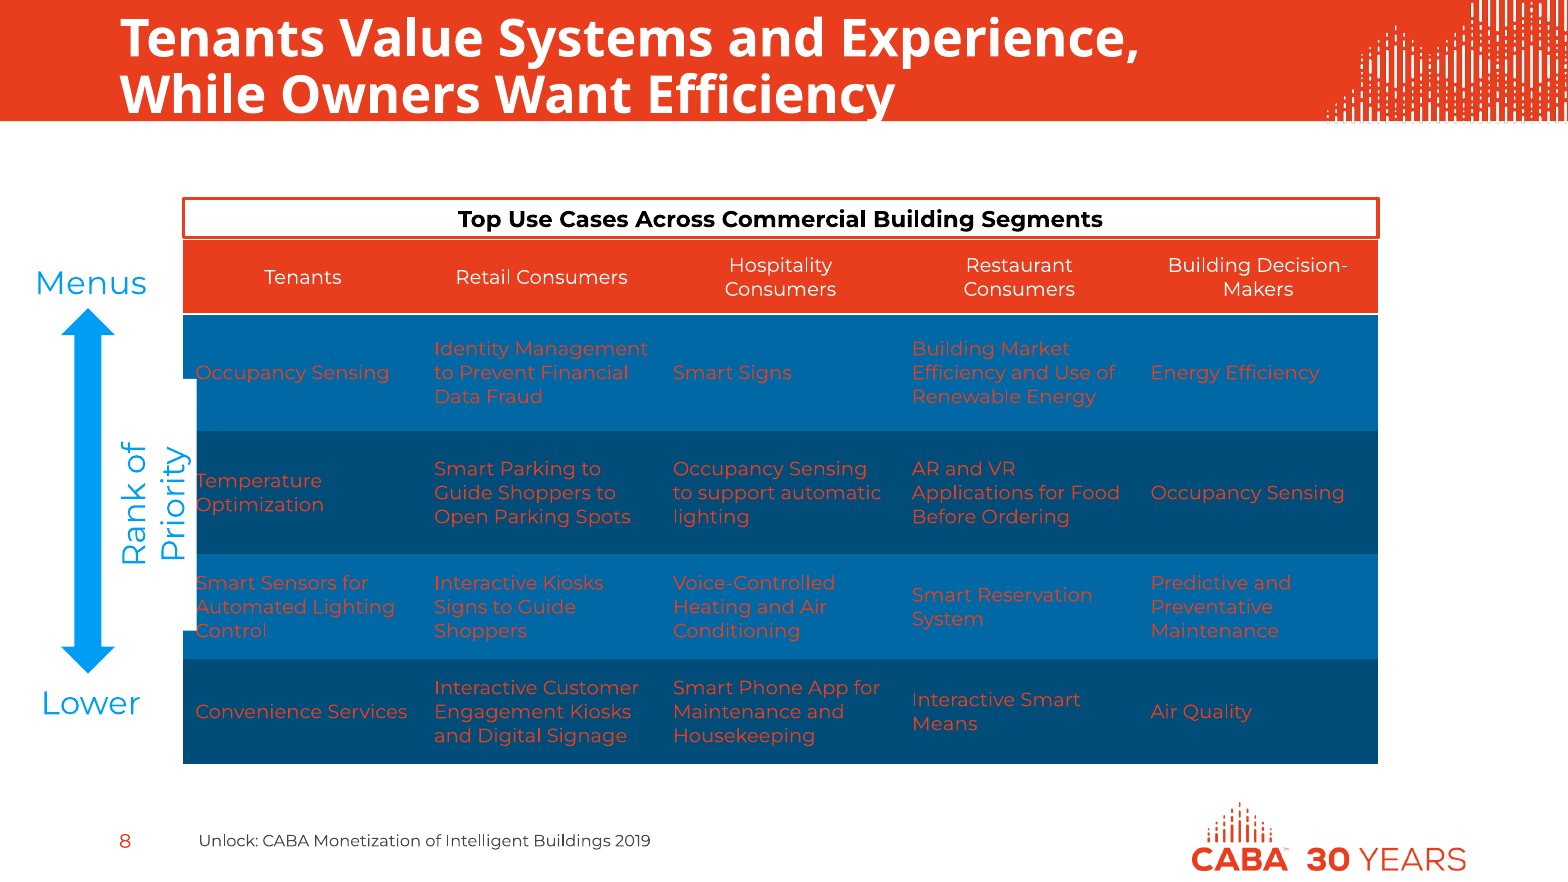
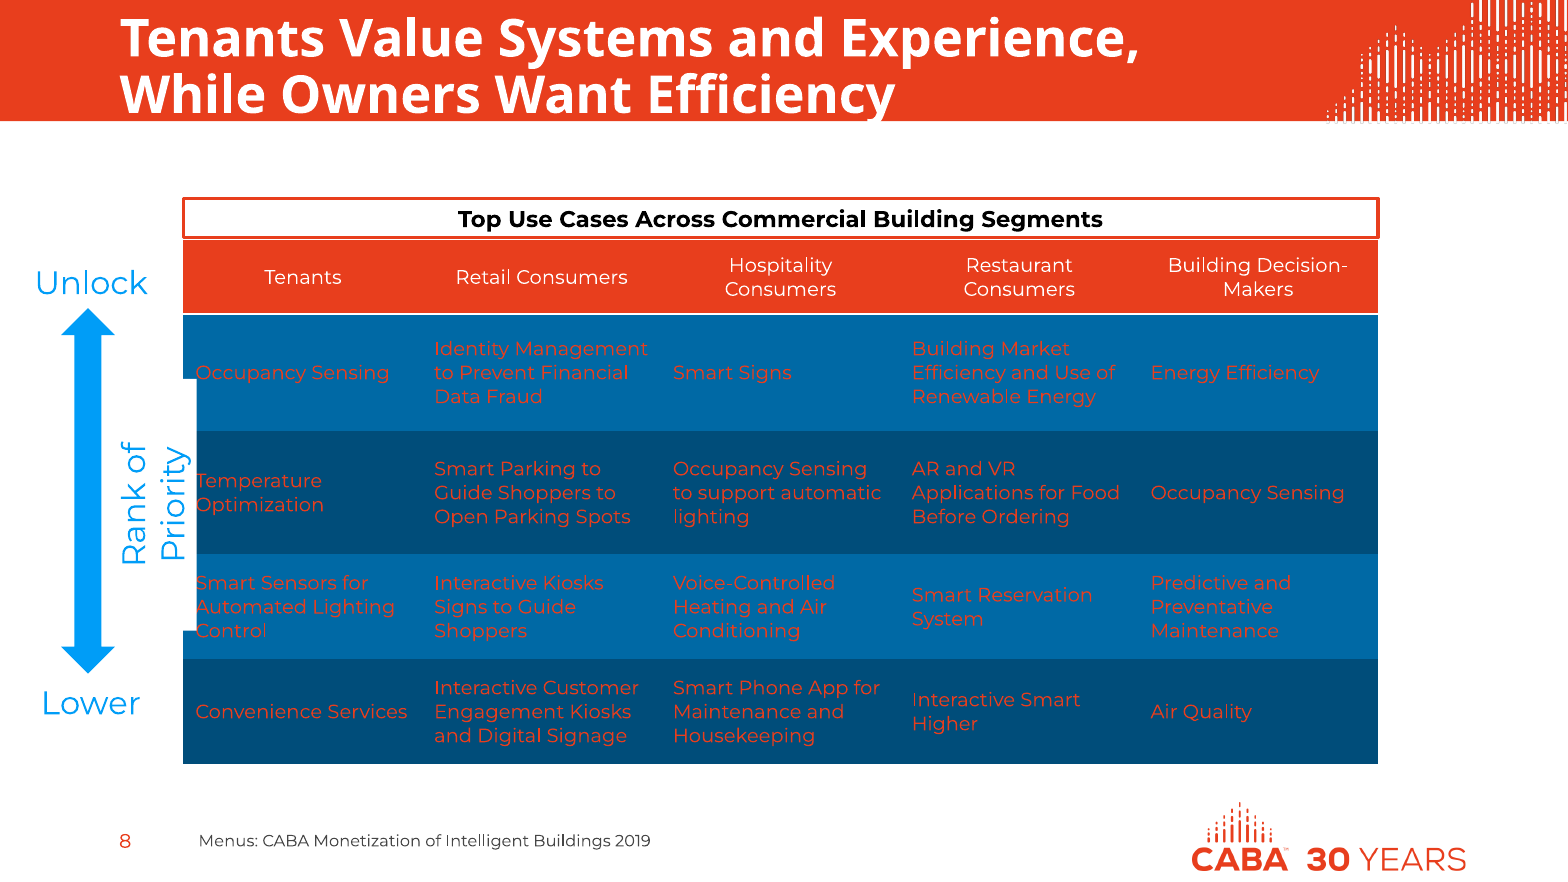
Menus: Menus -> Unlock
Means: Means -> Higher
Unlock: Unlock -> Menus
